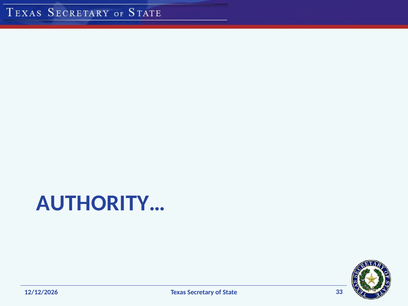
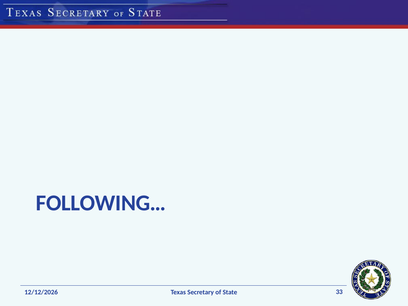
AUTHORITY…: AUTHORITY… -> FOLLOWING…
